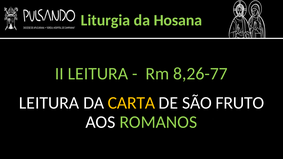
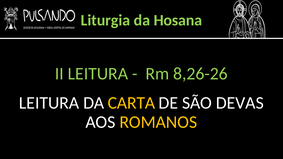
8,26-77: 8,26-77 -> 8,26-26
FRUTO: FRUTO -> DEVAS
ROMANOS colour: light green -> yellow
